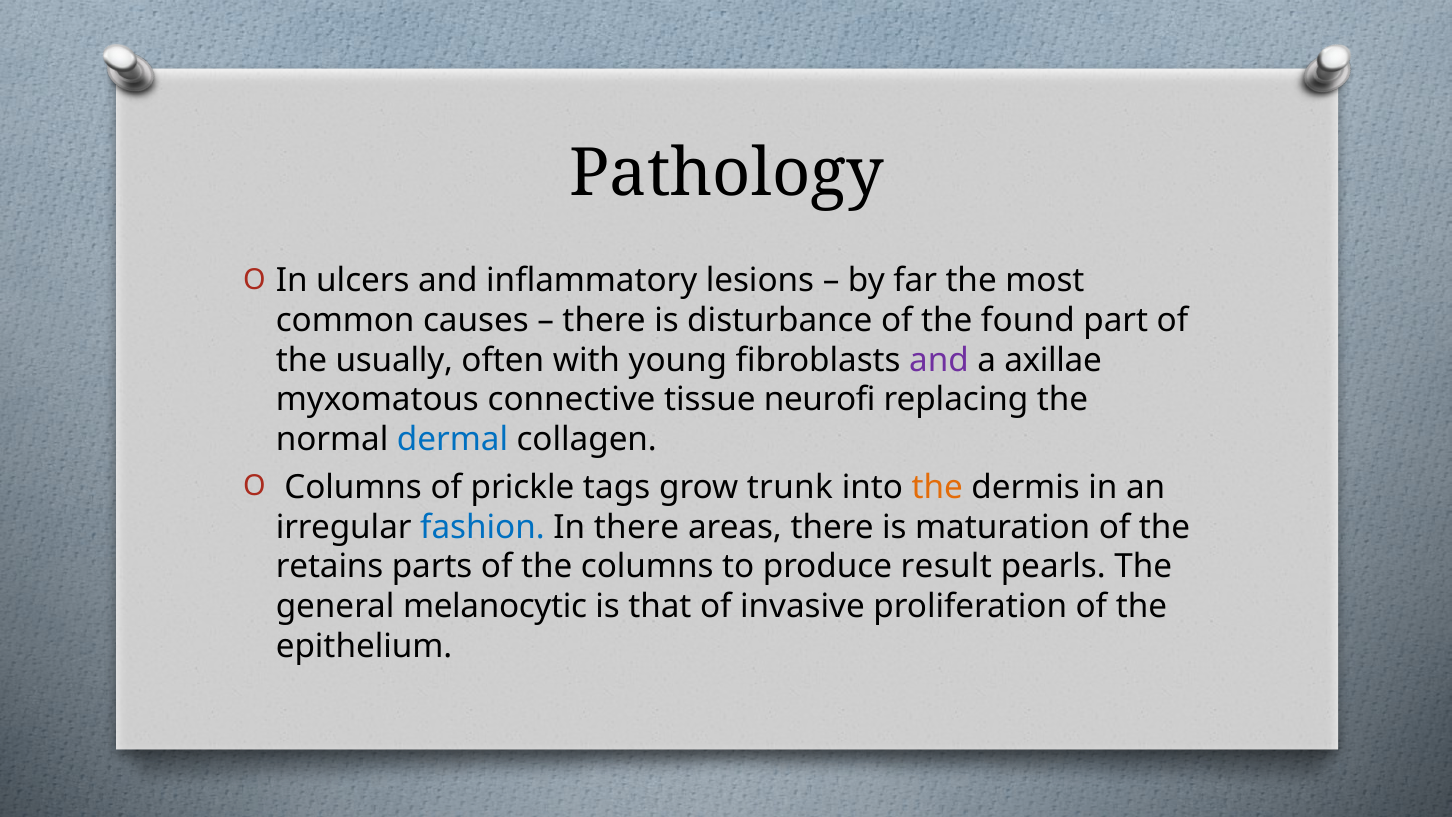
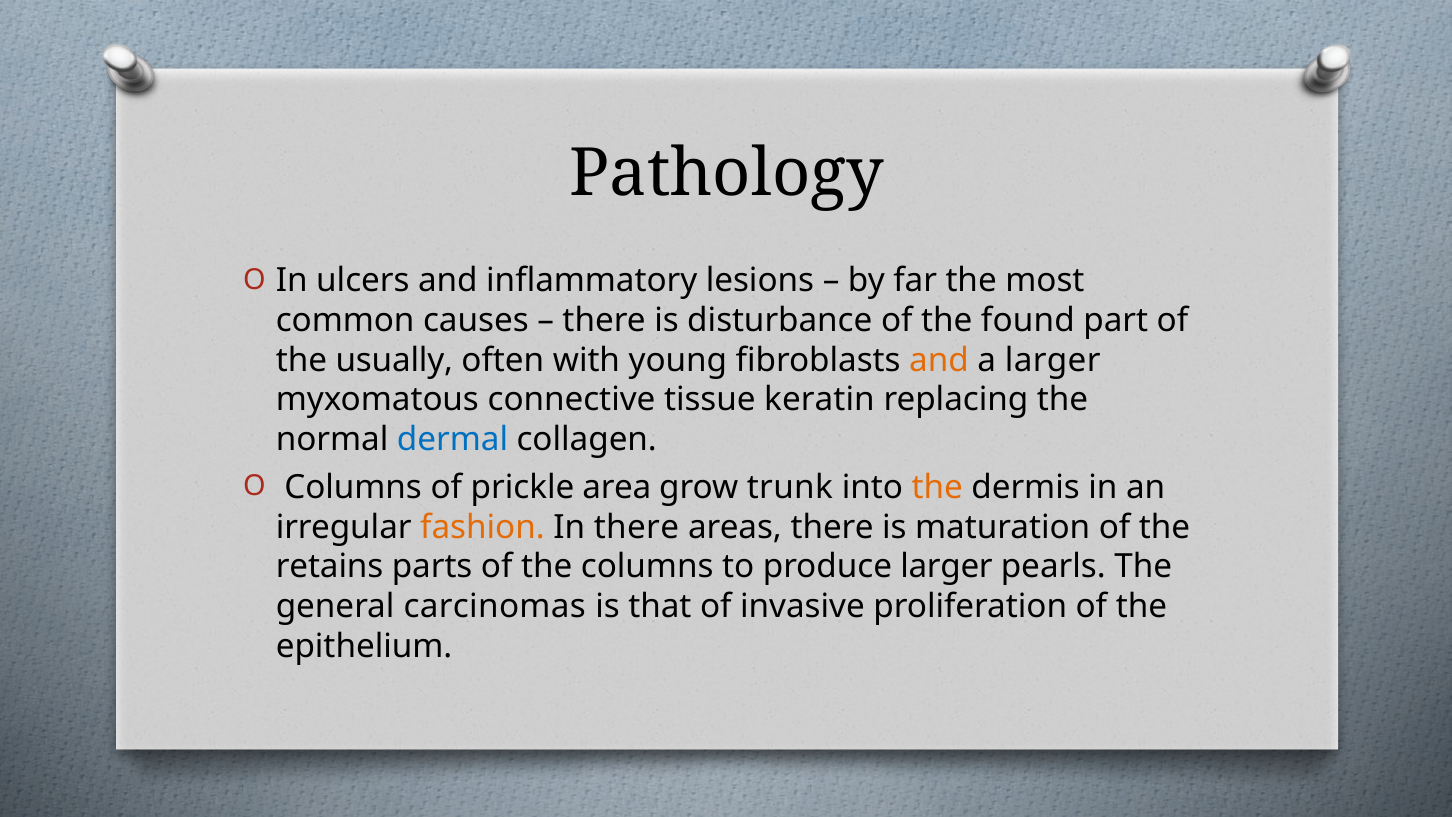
and at (939, 360) colour: purple -> orange
a axillae: axillae -> larger
neurofi: neurofi -> keratin
tags: tags -> area
fashion colour: blue -> orange
produce result: result -> larger
melanocytic: melanocytic -> carcinomas
